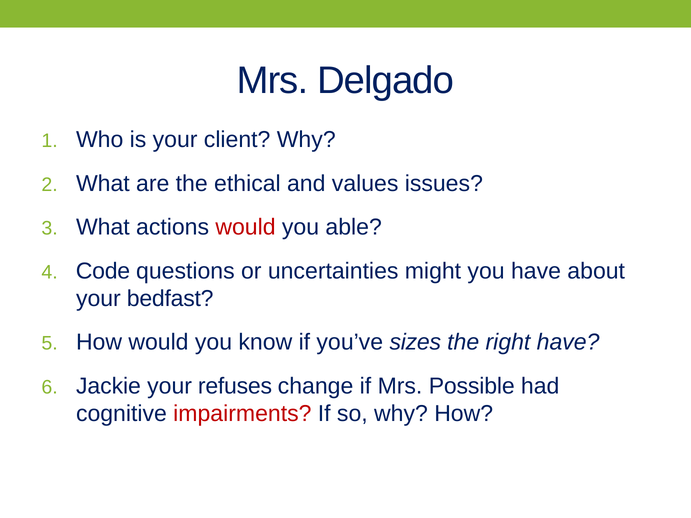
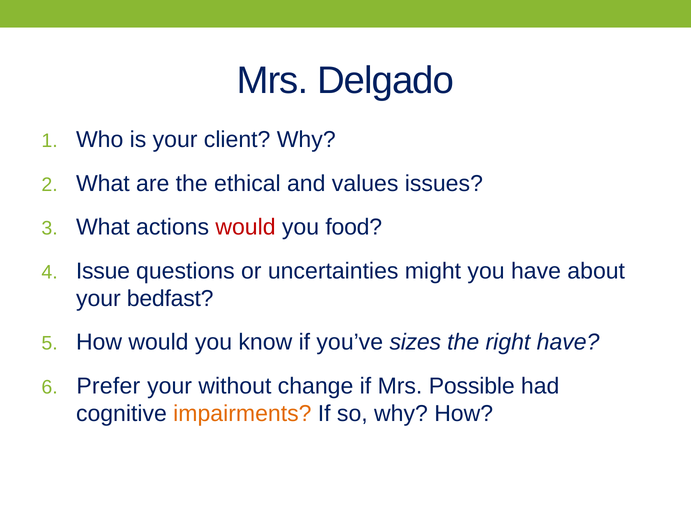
able: able -> food
Code: Code -> Issue
Jackie: Jackie -> Prefer
refuses: refuses -> without
impairments colour: red -> orange
